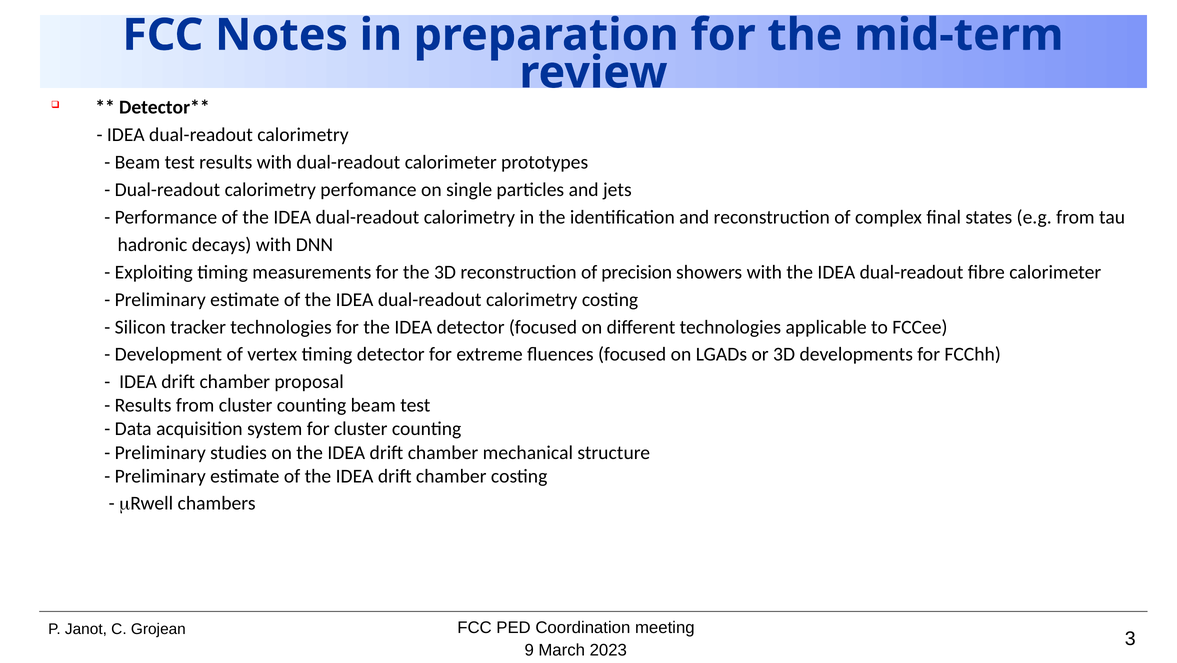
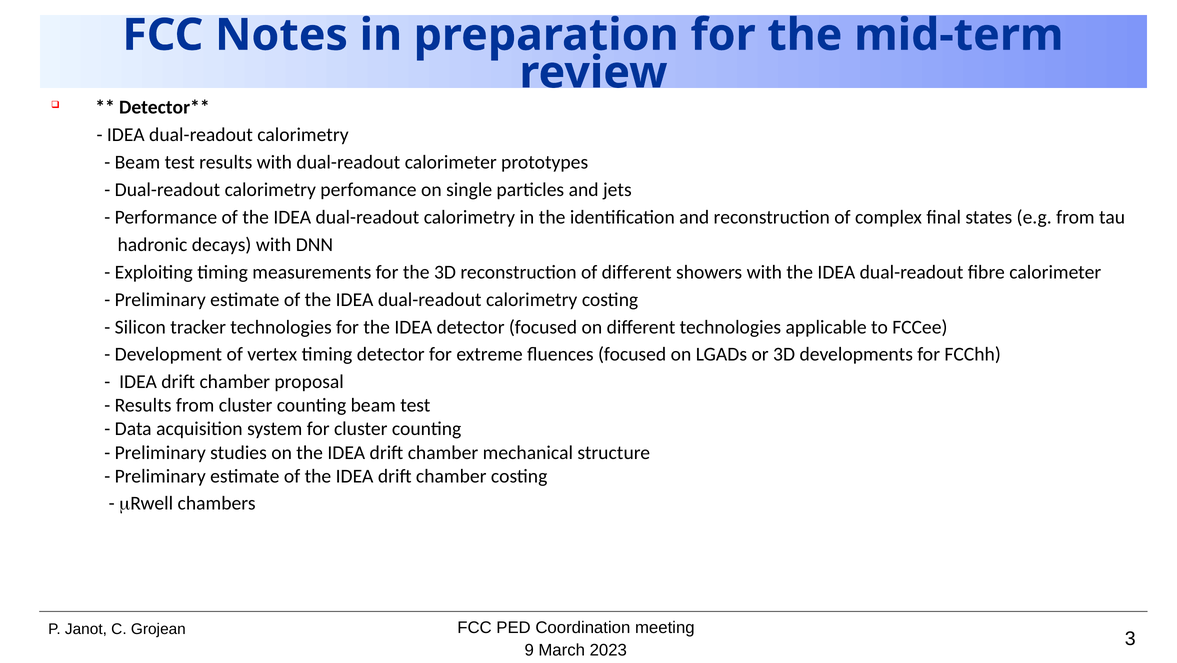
of precision: precision -> different
